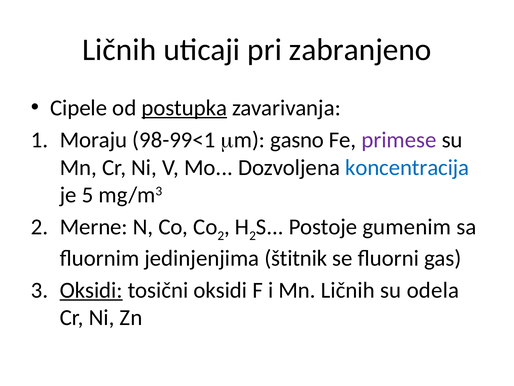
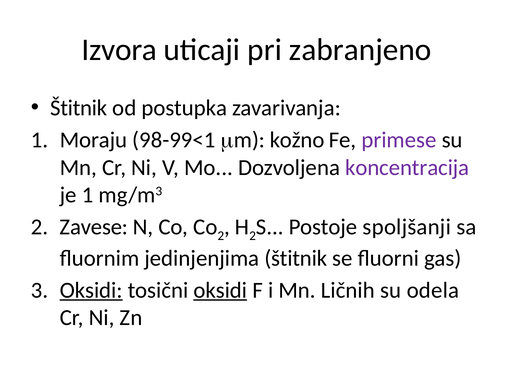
Ličnih at (119, 50): Ličnih -> Izvora
Cipele at (79, 108): Cipele -> Štitnik
postupka underline: present -> none
gasno: gasno -> kožno
koncentracija colour: blue -> purple
je 5: 5 -> 1
Merne: Merne -> Zavese
gumenim: gumenim -> spoljšanji
oksidi at (220, 290) underline: none -> present
